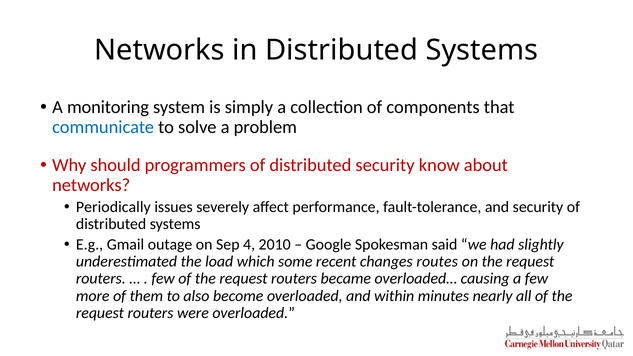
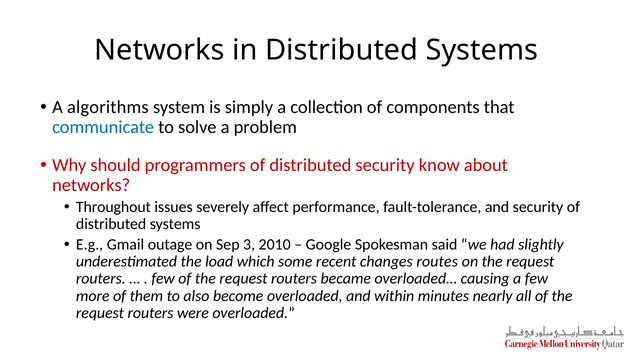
monitoring: monitoring -> algorithms
Periodically: Periodically -> Throughout
4: 4 -> 3
